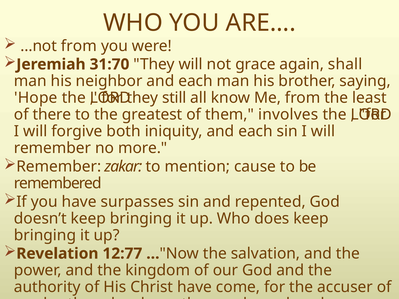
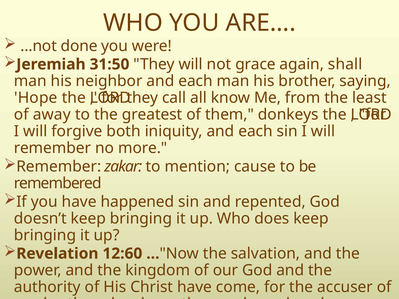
…not from: from -> done
31:70: 31:70 -> 31:50
still: still -> call
there: there -> away
involves: involves -> donkeys
surpasses: surpasses -> happened
12:77: 12:77 -> 12:60
